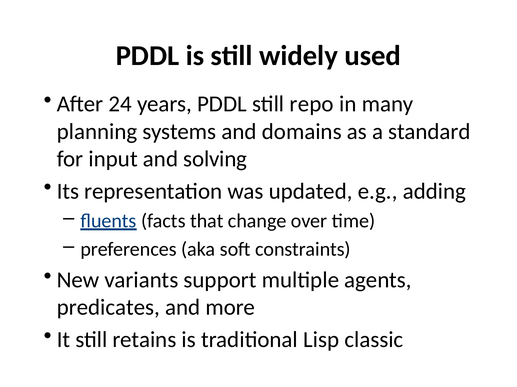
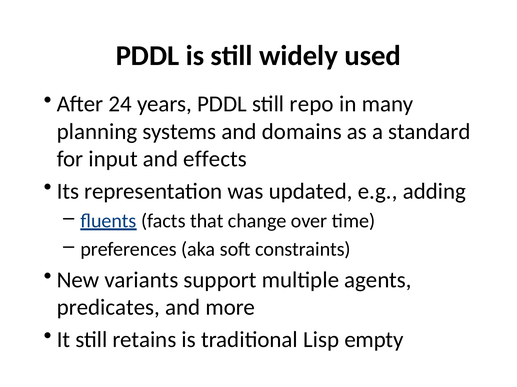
solving: solving -> effects
classic: classic -> empty
